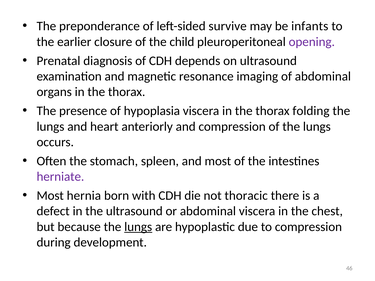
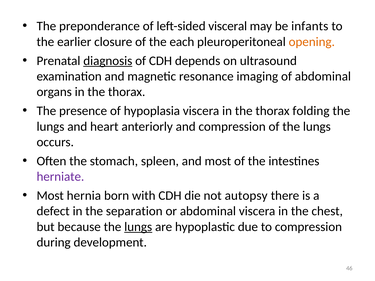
survive: survive -> visceral
child: child -> each
opening colour: purple -> orange
diagnosis underline: none -> present
thoracic: thoracic -> autopsy
the ultrasound: ultrasound -> separation
